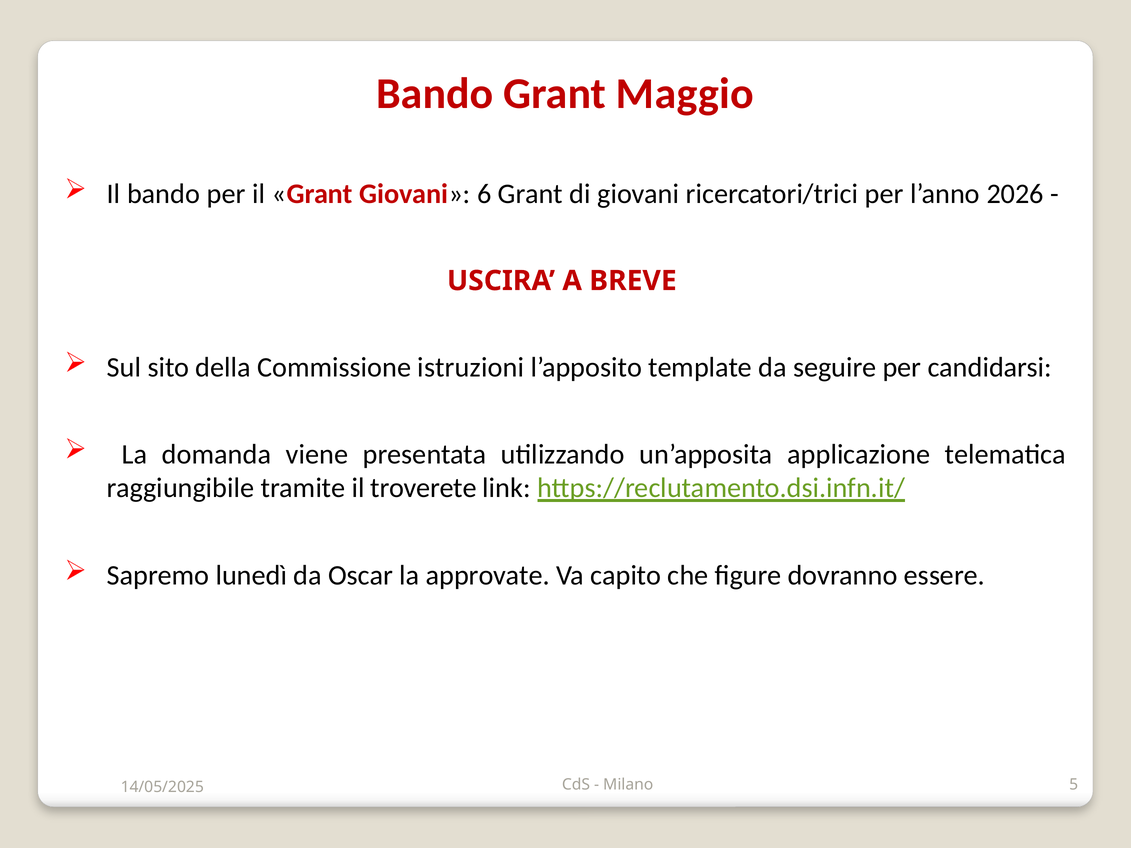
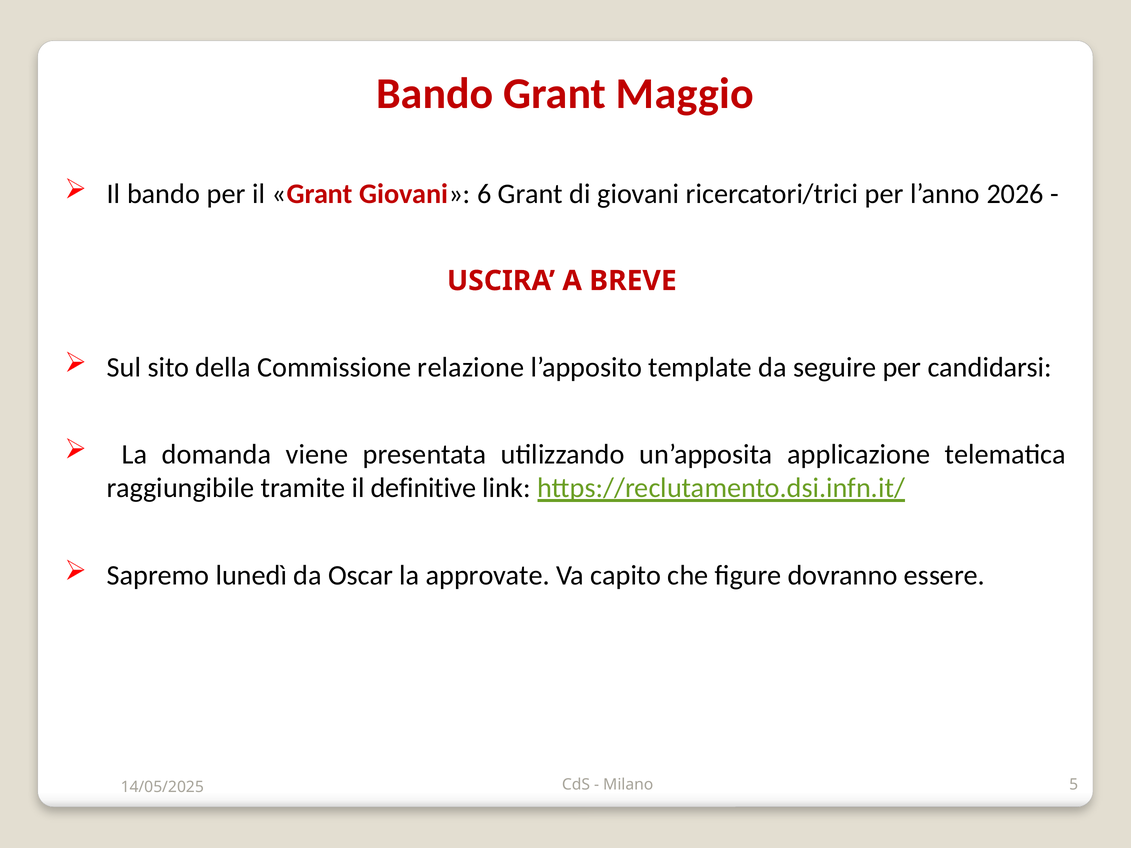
istruzioni: istruzioni -> relazione
troverete: troverete -> definitive
